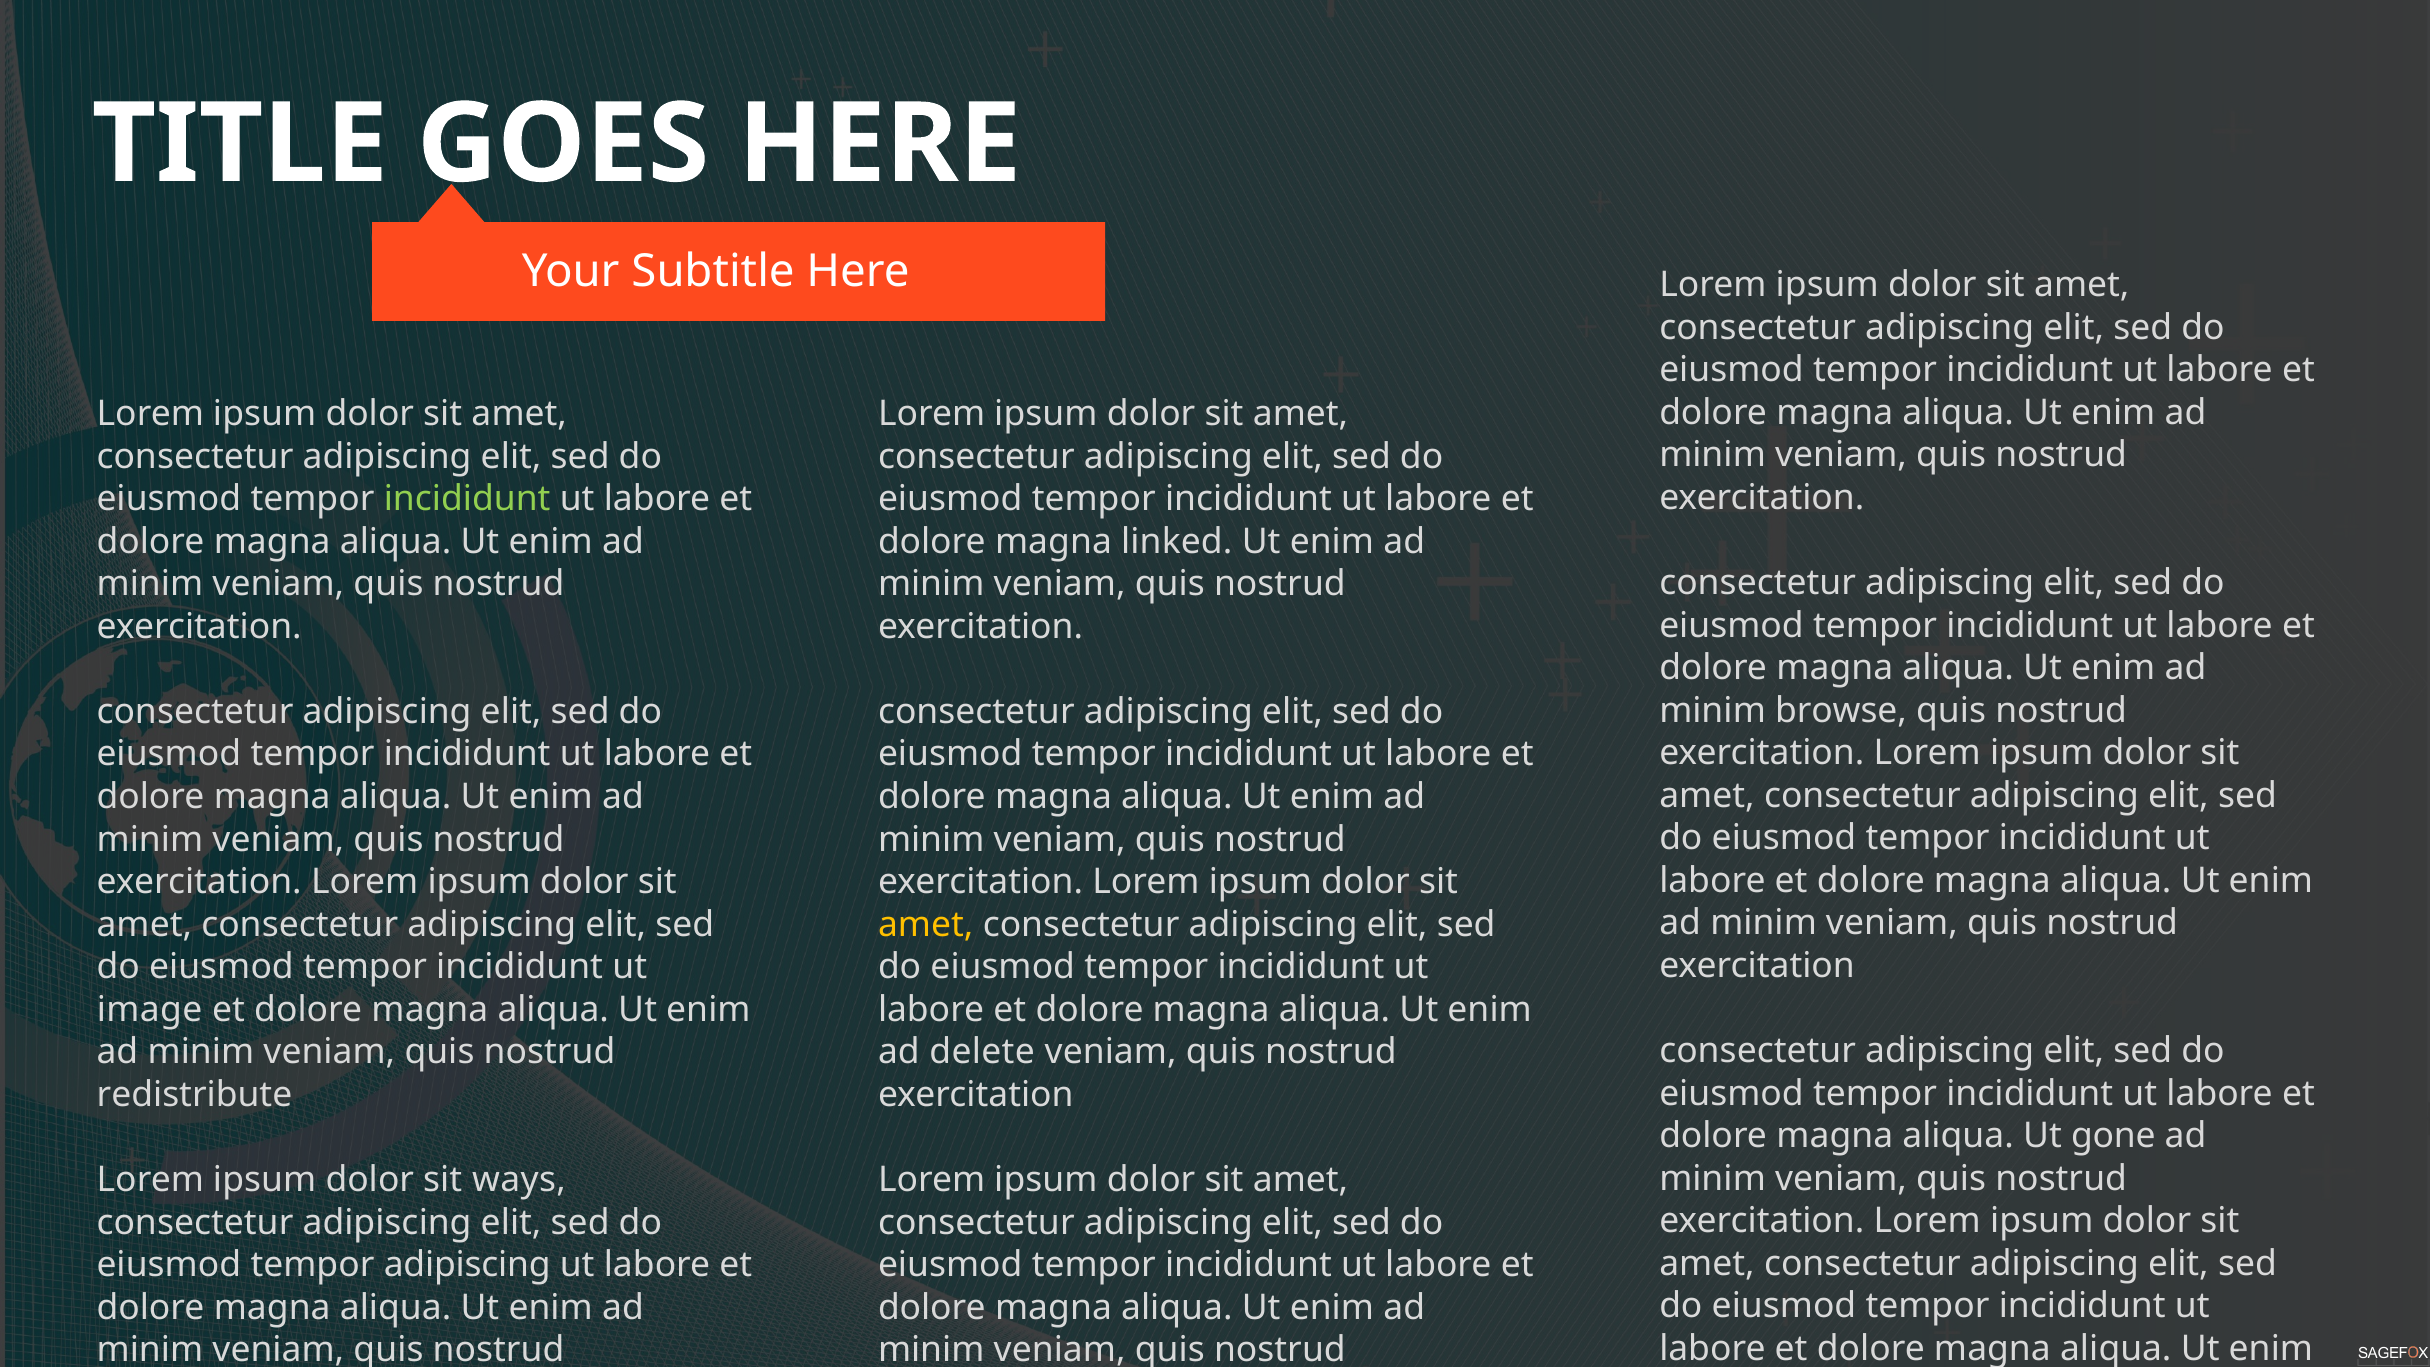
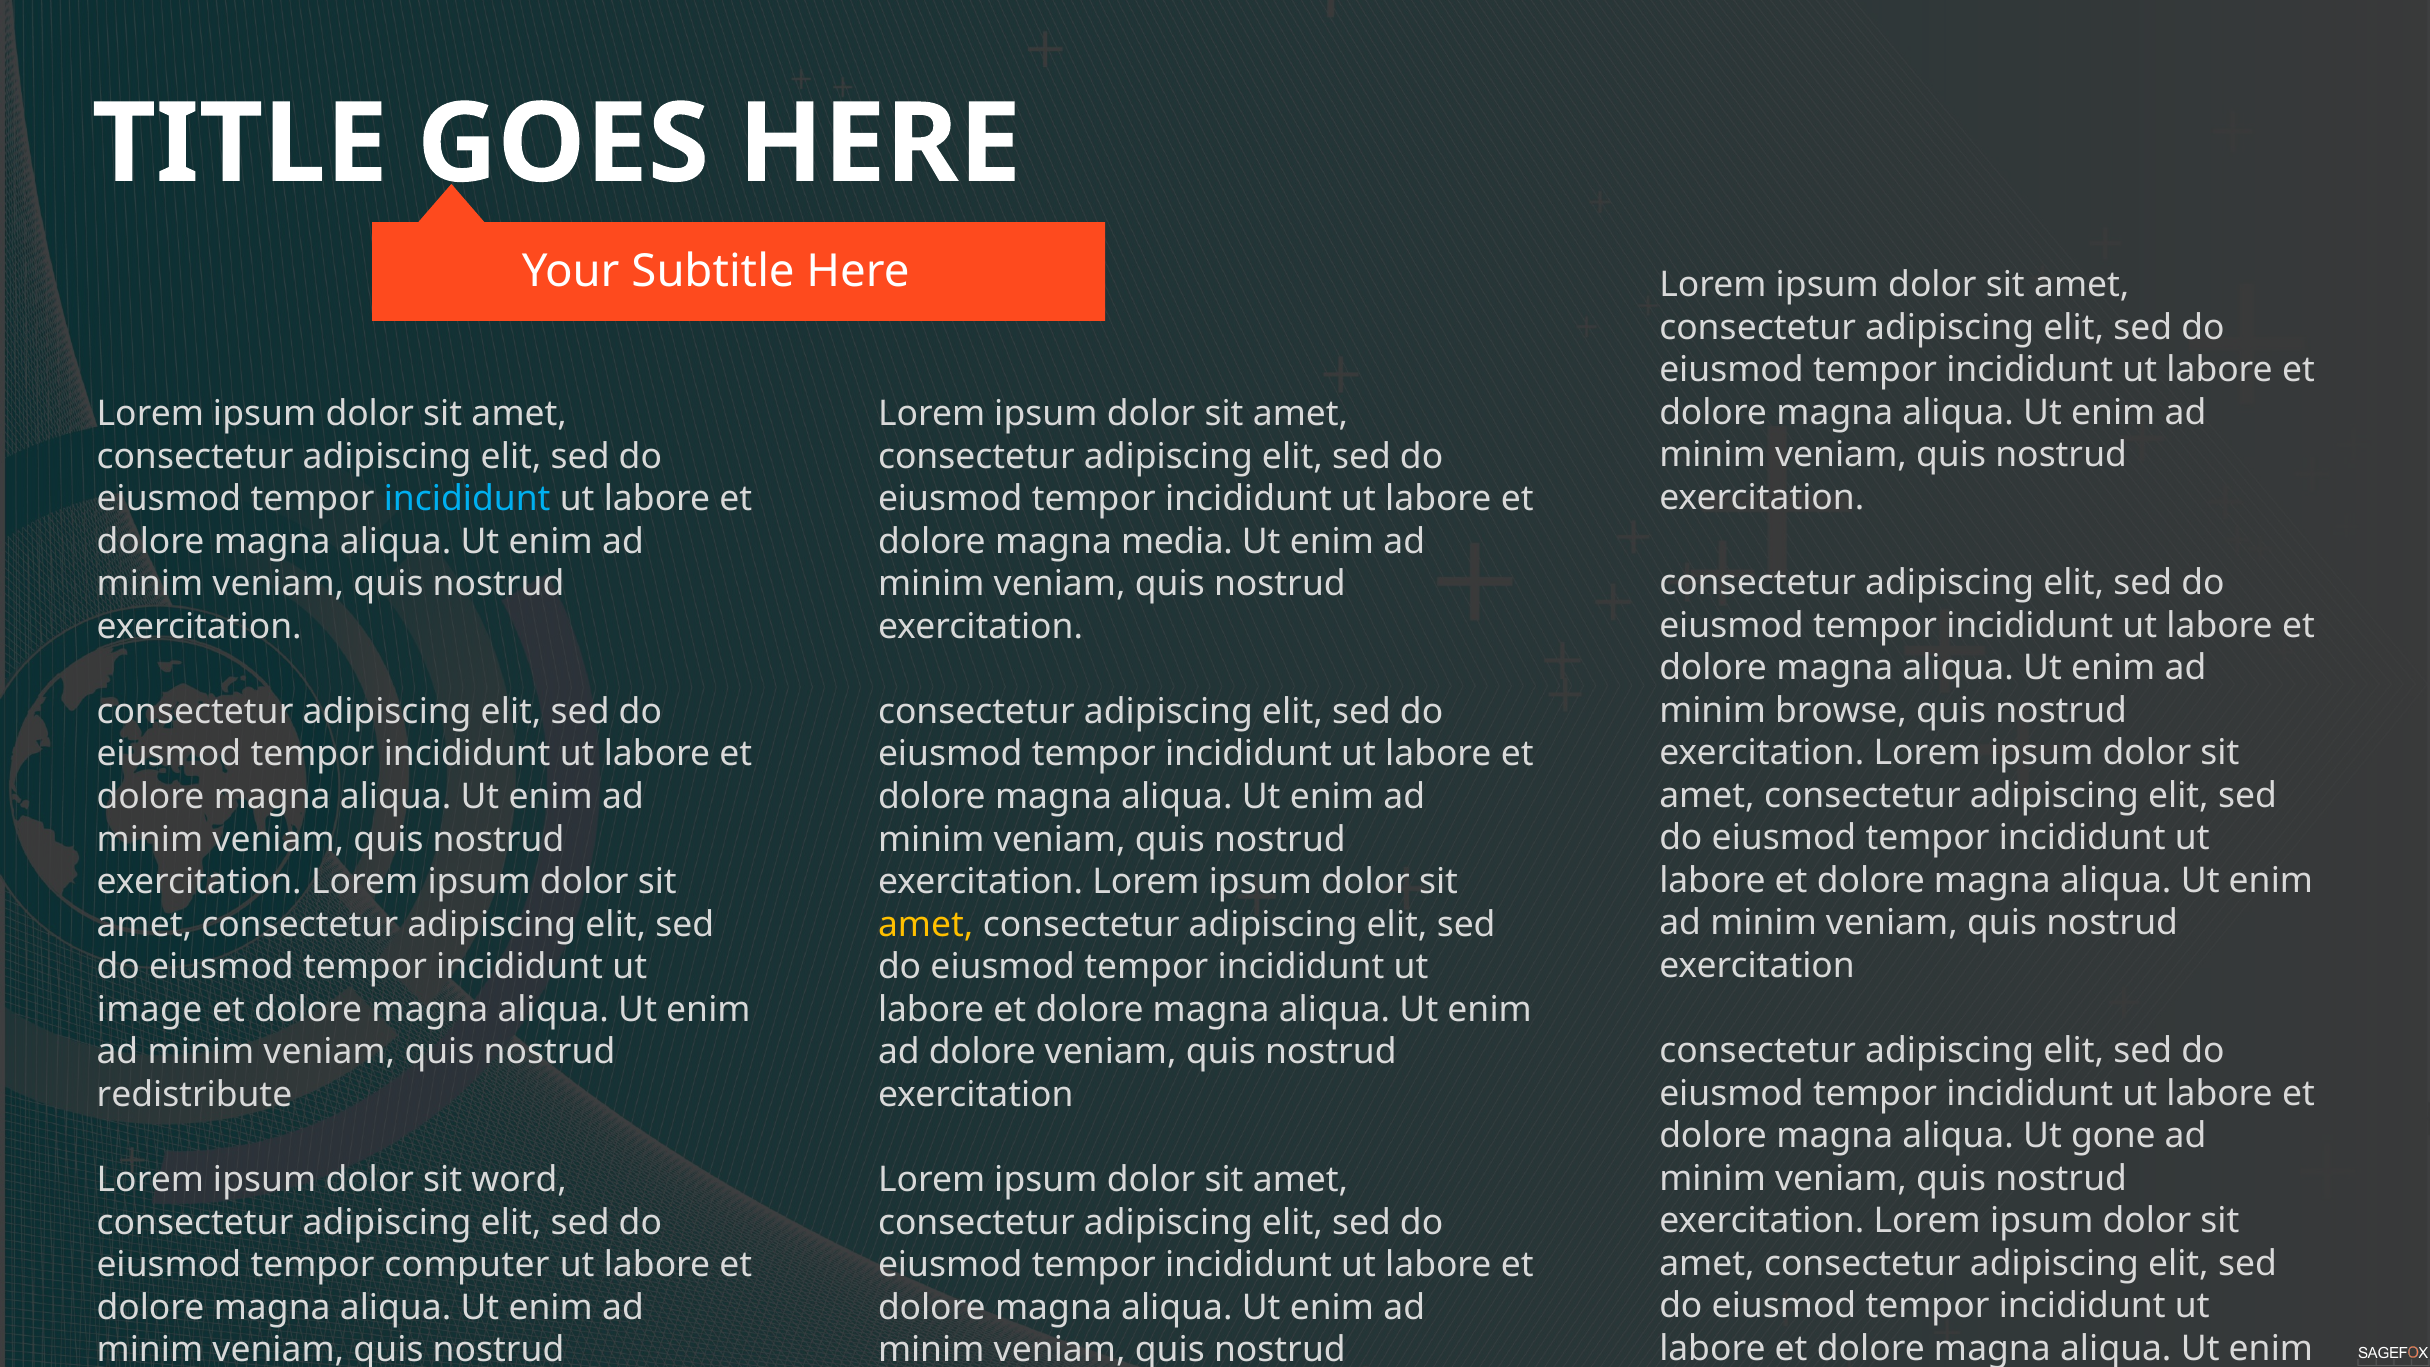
incididunt at (467, 499) colour: light green -> light blue
linked: linked -> media
ad delete: delete -> dolore
ways: ways -> word
tempor adipiscing: adipiscing -> computer
